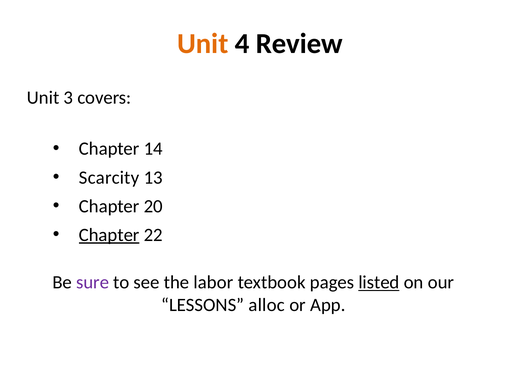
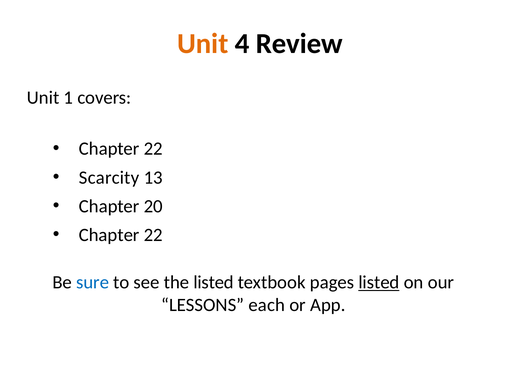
3: 3 -> 1
14 at (153, 149): 14 -> 22
Chapter at (109, 235) underline: present -> none
sure colour: purple -> blue
the labor: labor -> listed
alloc: alloc -> each
